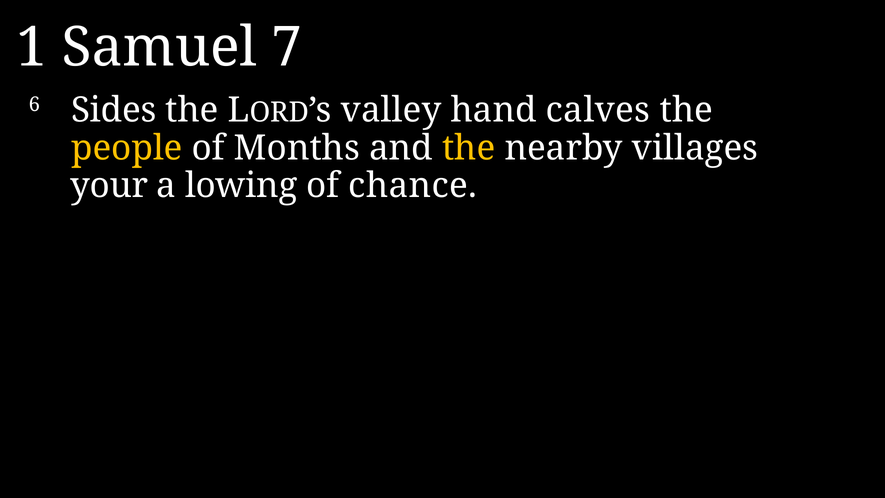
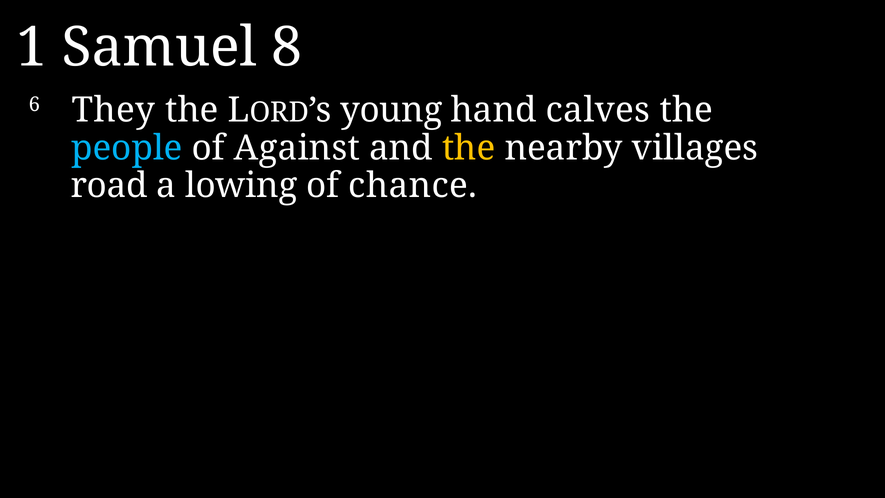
7: 7 -> 8
Sides: Sides -> They
valley: valley -> young
people colour: yellow -> light blue
Months: Months -> Against
your: your -> road
